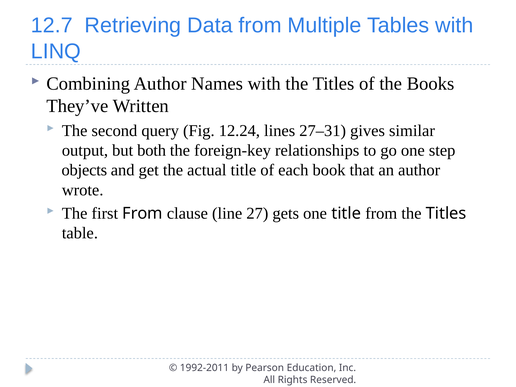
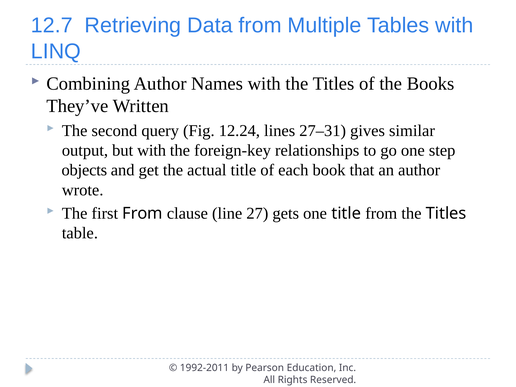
but both: both -> with
